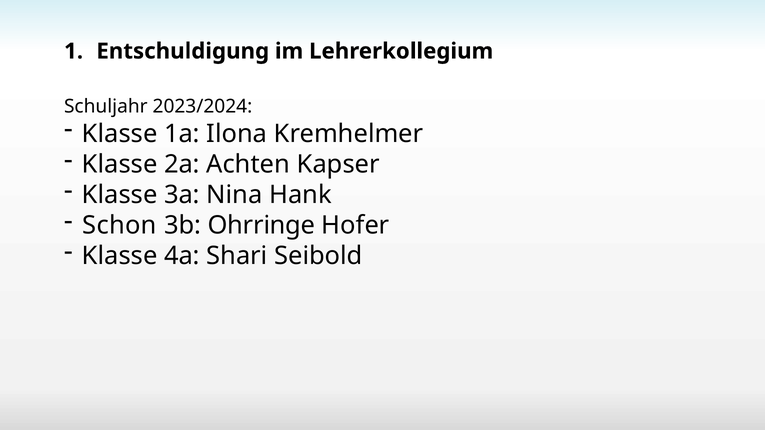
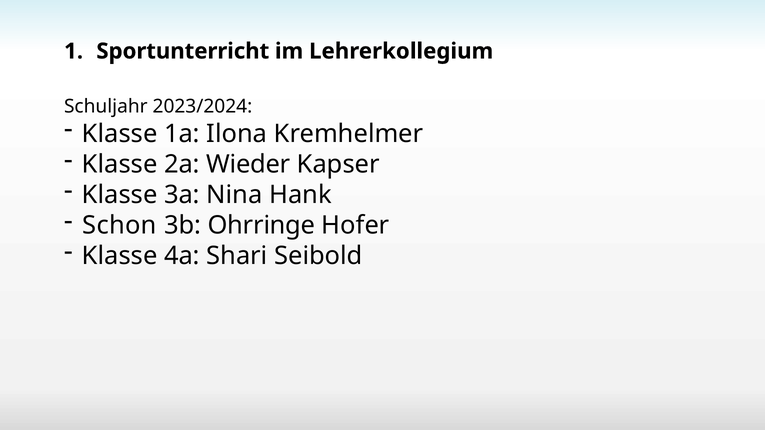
Entschuldigung: Entschuldigung -> Sportunterricht
Achten: Achten -> Wieder
